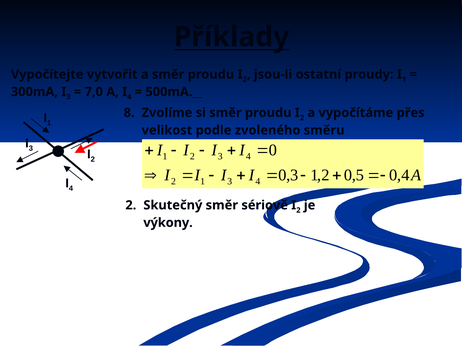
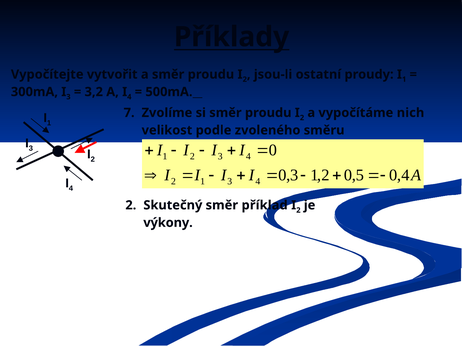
7,0: 7,0 -> 3,2
8: 8 -> 7
přes: přes -> nich
sériově: sériově -> příklad
